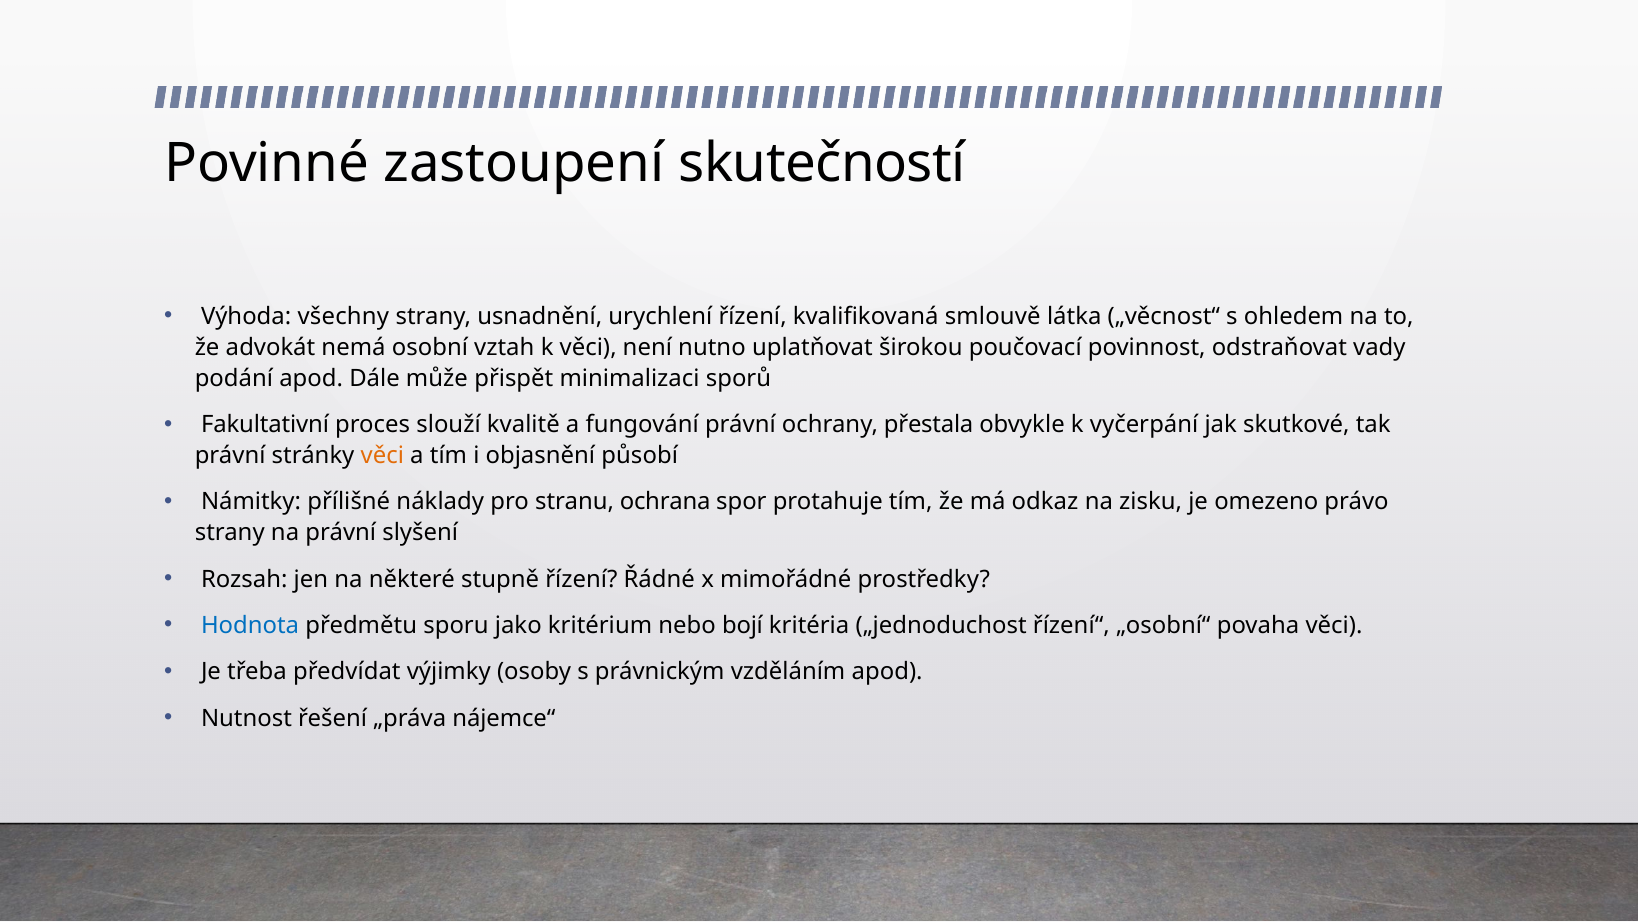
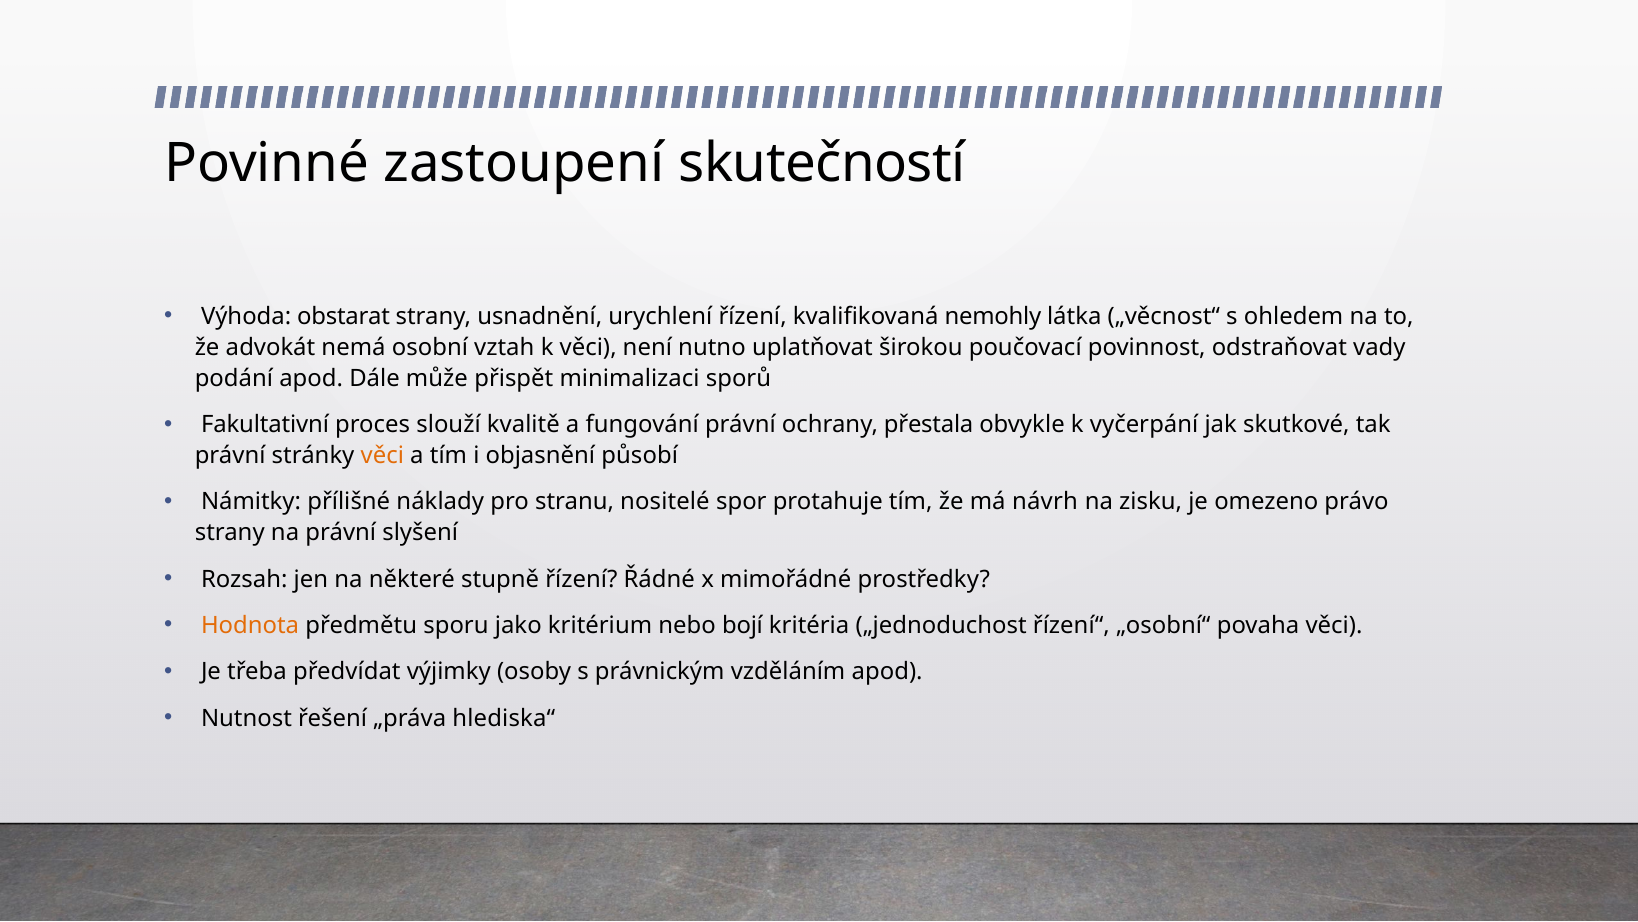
všechny: všechny -> obstarat
smlouvě: smlouvě -> nemohly
ochrana: ochrana -> nositelé
odkaz: odkaz -> návrh
Hodnota colour: blue -> orange
nájemce“: nájemce“ -> hlediska“
